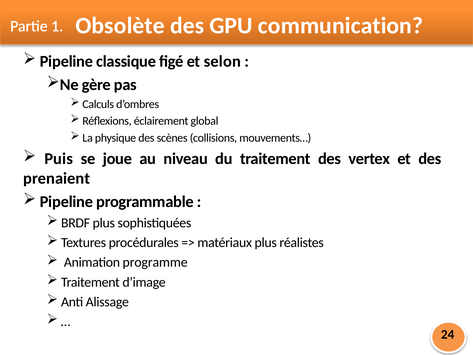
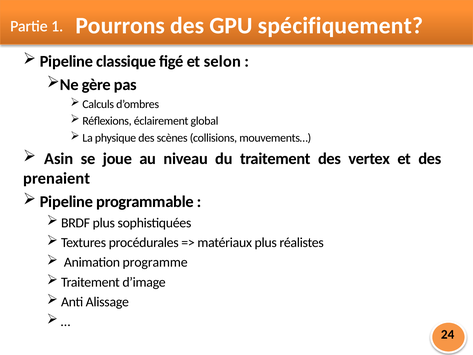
Obsolète: Obsolète -> Pourrons
communication: communication -> spécifiquement
Puis: Puis -> Asin
